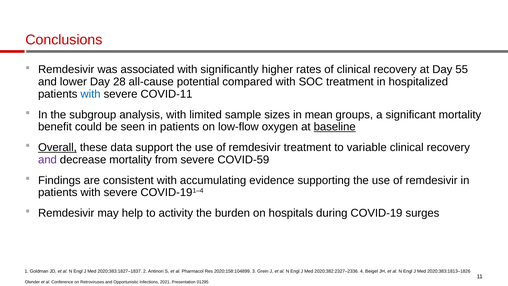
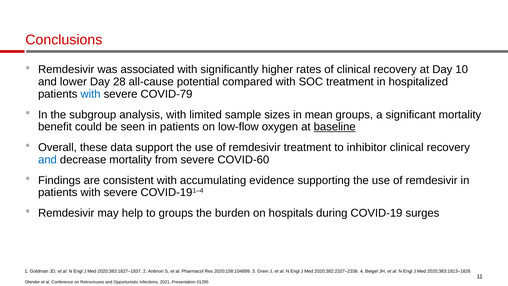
55: 55 -> 10
COVID-11: COVID-11 -> COVID-79
Overall underline: present -> none
variable: variable -> inhibitor
and at (47, 160) colour: purple -> blue
COVID-59: COVID-59 -> COVID-60
to activity: activity -> groups
